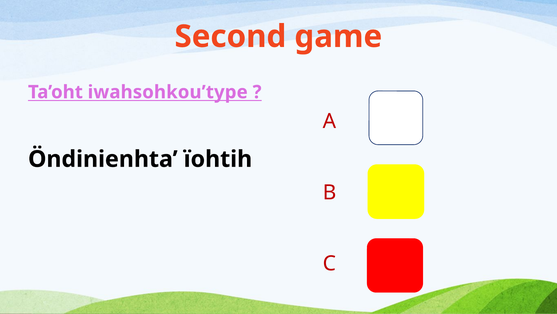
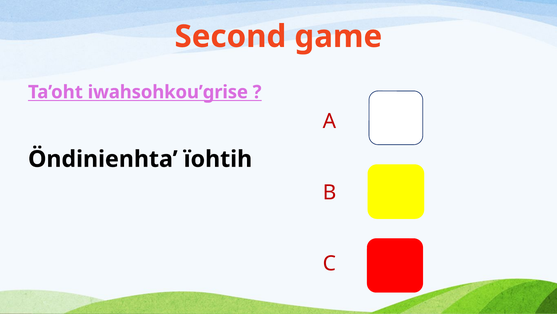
iwahsohkou’type: iwahsohkou’type -> iwahsohkou’grise
